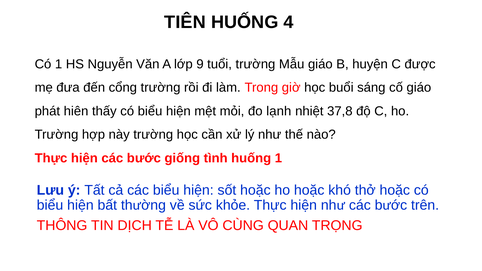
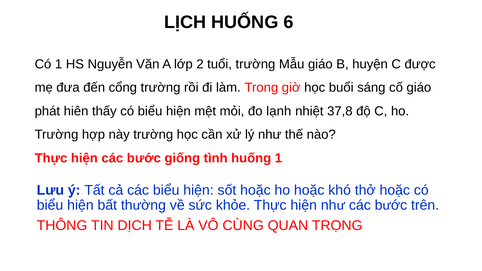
TIÊN: TIÊN -> LỊCH
4: 4 -> 6
9: 9 -> 2
